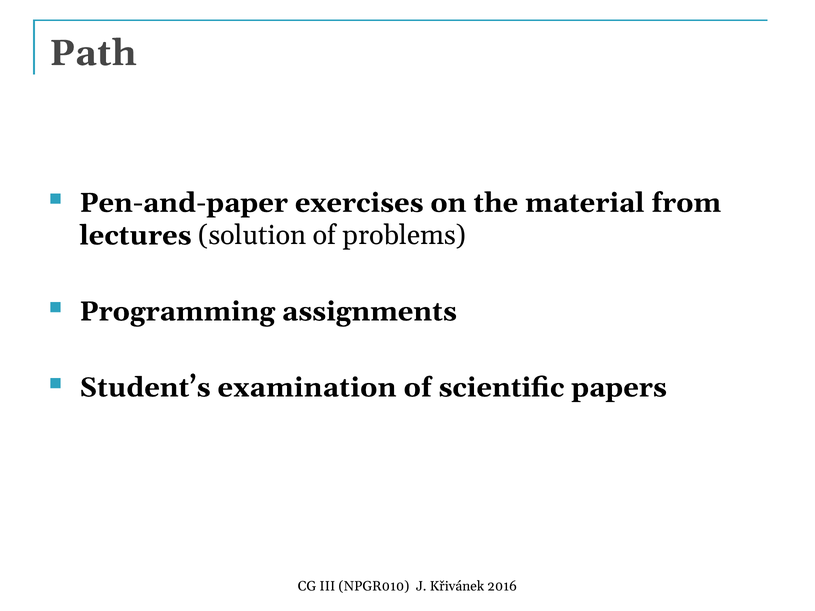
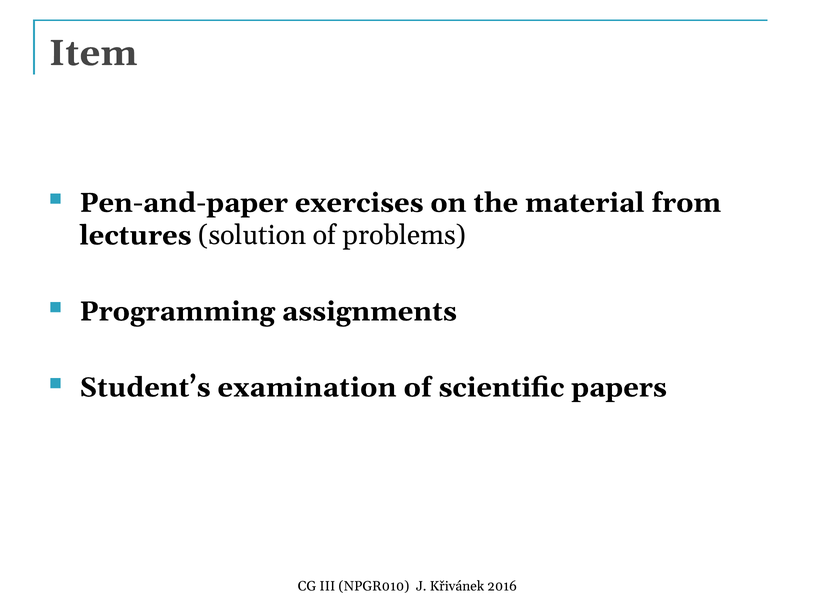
Path: Path -> Item
